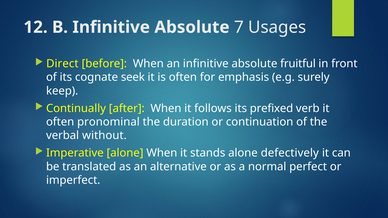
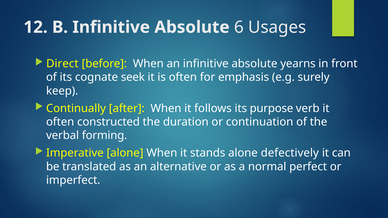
7: 7 -> 6
fruitful: fruitful -> yearns
prefixed: prefixed -> purpose
pronominal: pronominal -> constructed
without: without -> forming
